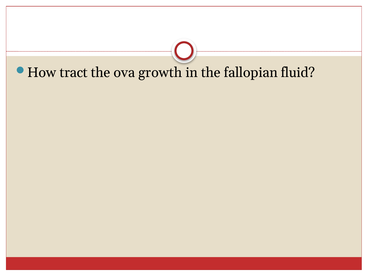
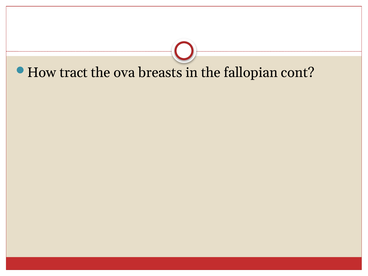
growth: growth -> breasts
fluid: fluid -> cont
